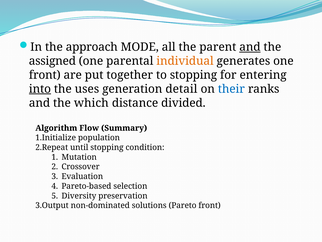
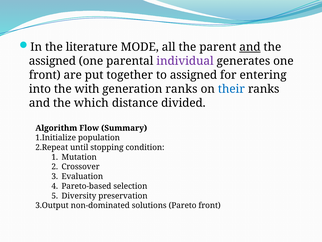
approach: approach -> literature
individual colour: orange -> purple
to stopping: stopping -> assigned
into underline: present -> none
uses: uses -> with
generation detail: detail -> ranks
